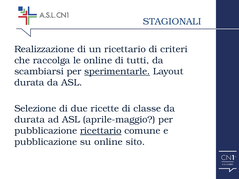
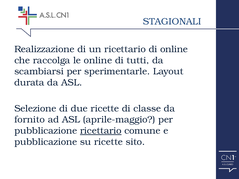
di criteri: criteri -> online
sperimentarle underline: present -> none
durata at (30, 120): durata -> fornito
su online: online -> ricette
